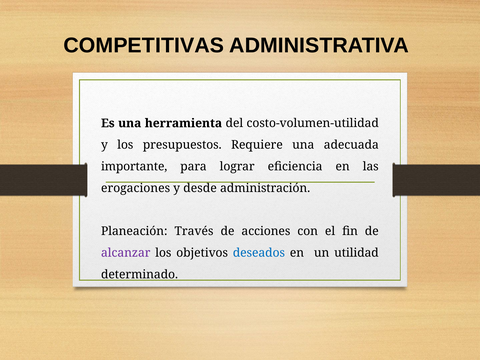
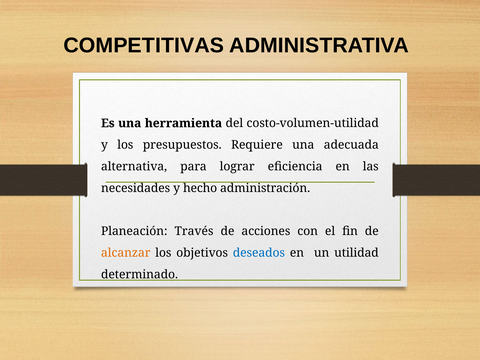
importante: importante -> alternativa
erogaciones: erogaciones -> necesidades
desde: desde -> hecho
alcanzar colour: purple -> orange
